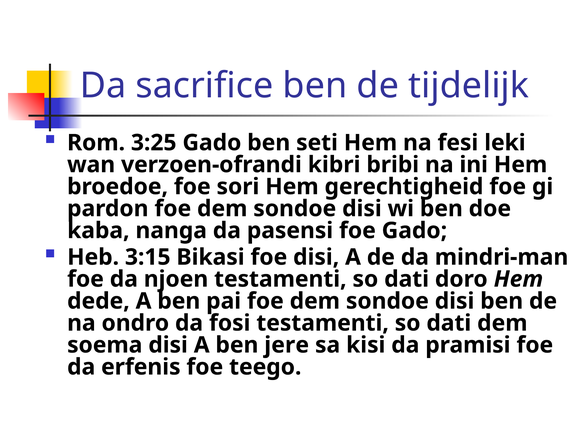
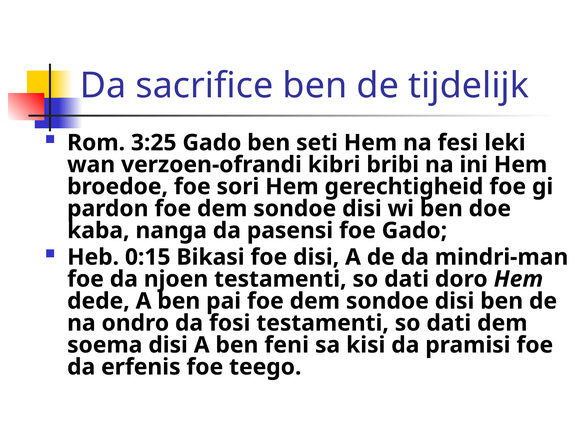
3:15: 3:15 -> 0:15
jere: jere -> feni
